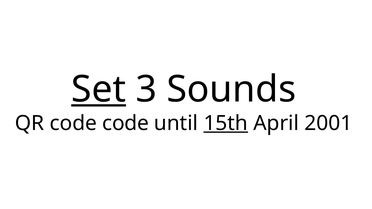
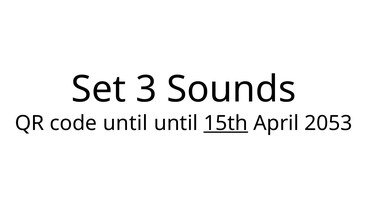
Set underline: present -> none
code code: code -> until
2001: 2001 -> 2053
